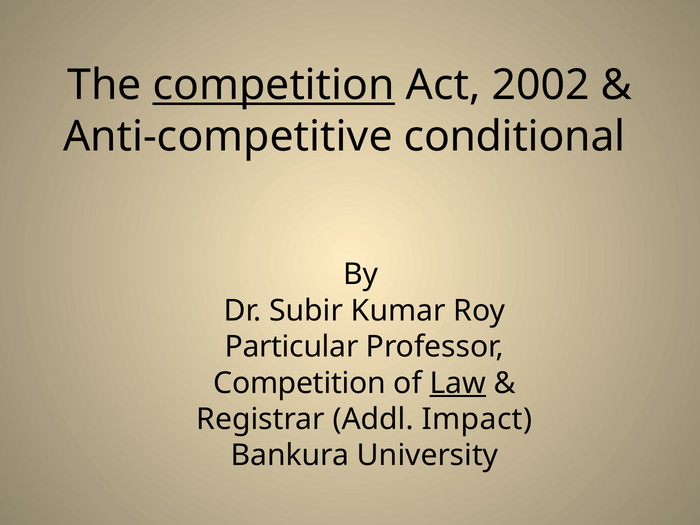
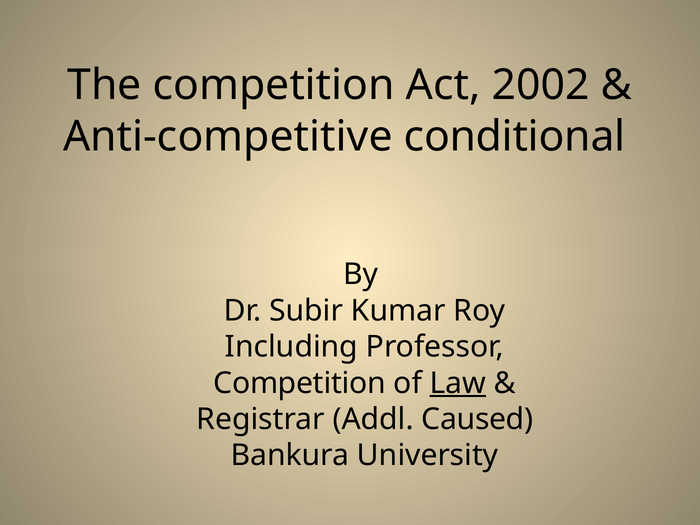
competition at (274, 85) underline: present -> none
Particular: Particular -> Including
Impact: Impact -> Caused
